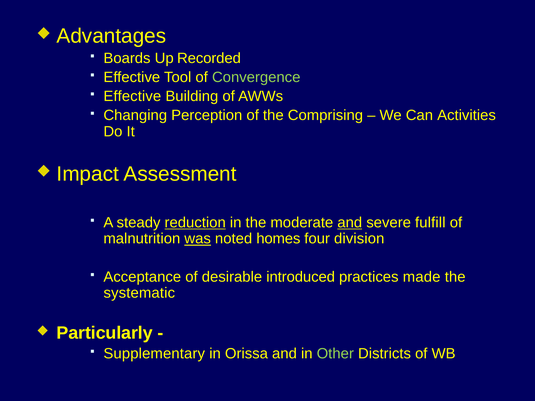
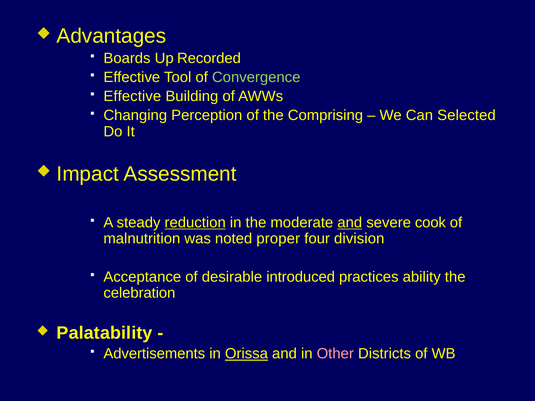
Activities: Activities -> Selected
fulfill: fulfill -> cook
was underline: present -> none
homes: homes -> proper
made: made -> ability
systematic: systematic -> celebration
Particularly: Particularly -> Palatability
Supplementary: Supplementary -> Advertisements
Orissa underline: none -> present
Other colour: light green -> pink
